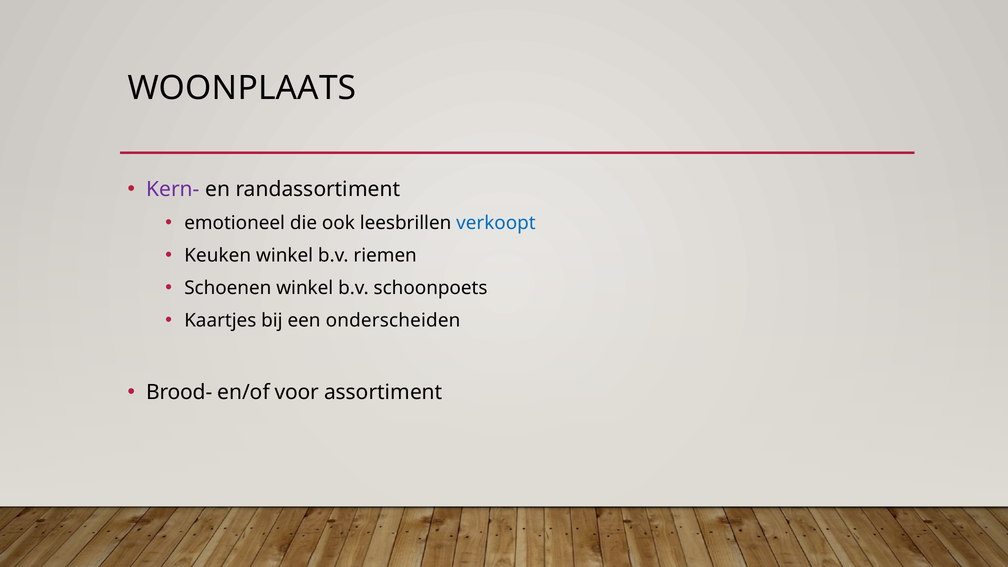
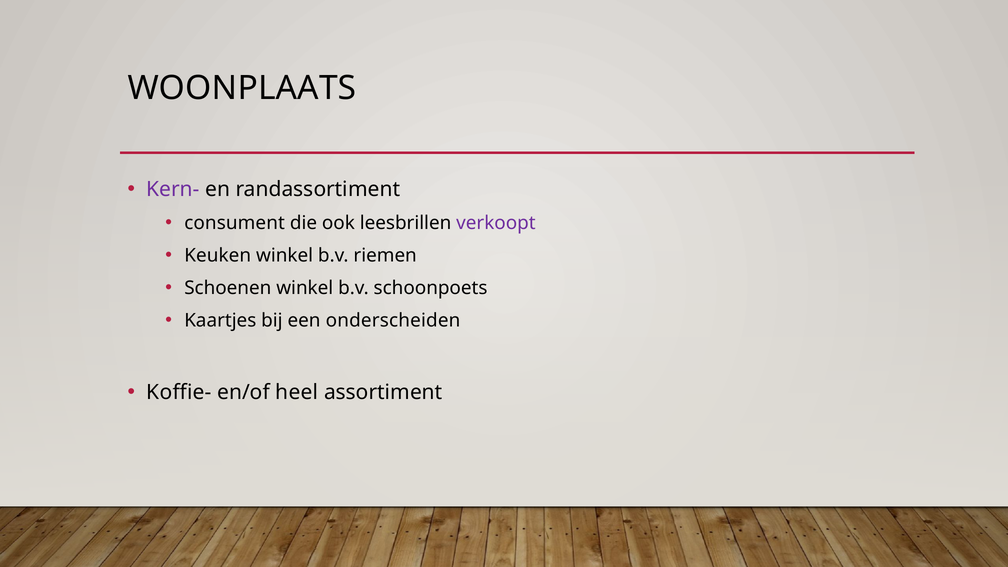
emotioneel: emotioneel -> consument
verkoopt colour: blue -> purple
Brood-: Brood- -> Koffie-
voor: voor -> heel
